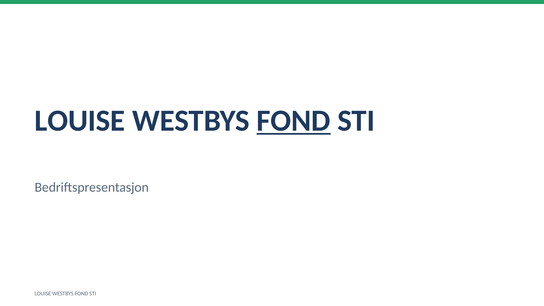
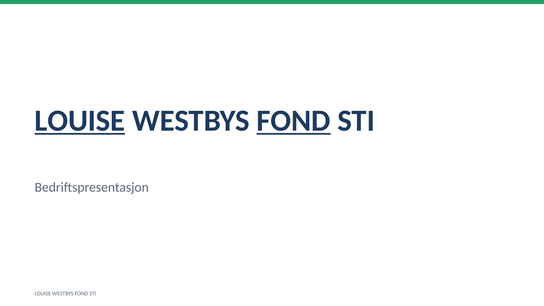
LOUISE at (80, 121) underline: none -> present
